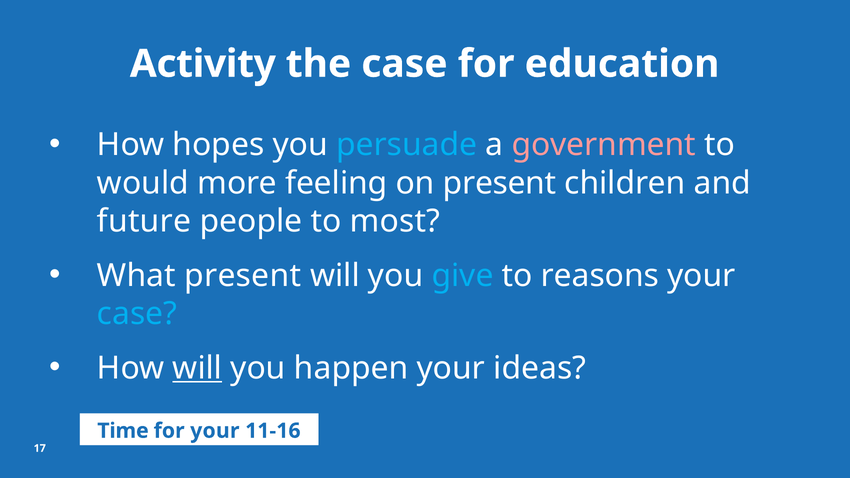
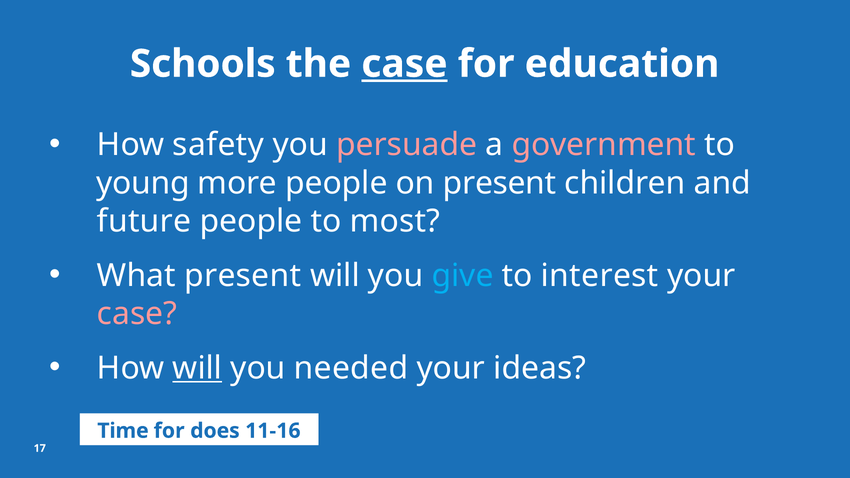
Activity: Activity -> Schools
case at (404, 64) underline: none -> present
hopes: hopes -> safety
persuade colour: light blue -> pink
would: would -> young
more feeling: feeling -> people
reasons: reasons -> interest
case at (137, 314) colour: light blue -> pink
happen: happen -> needed
for your: your -> does
